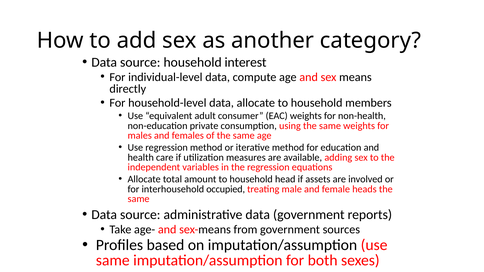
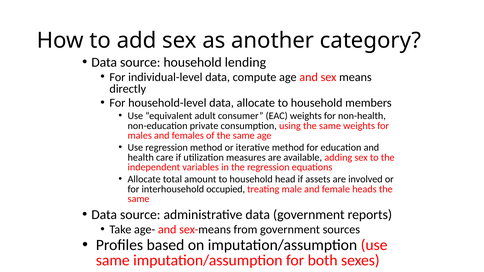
interest: interest -> lending
